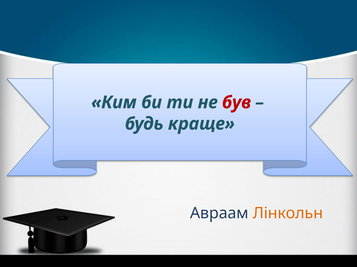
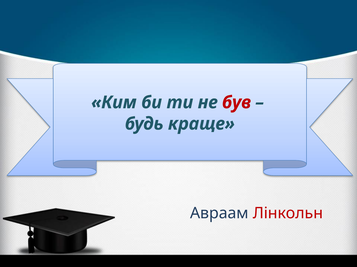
Лінкольн colour: orange -> red
